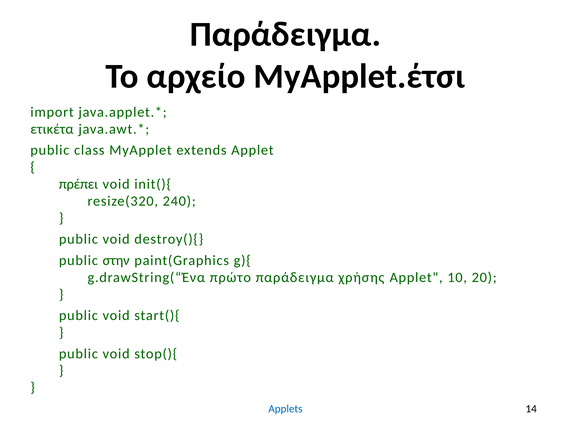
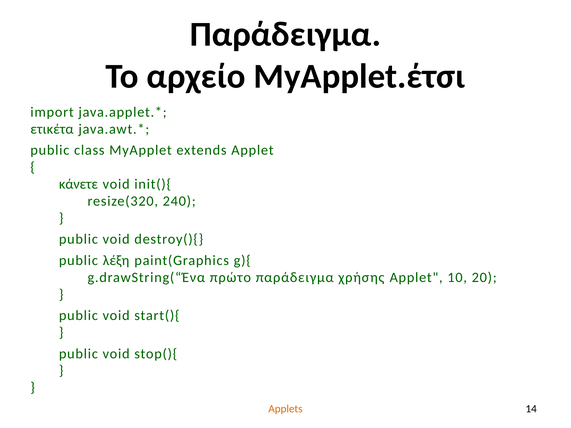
πρέπει: πρέπει -> κάνετε
στην: στην -> λέξη
Applets colour: blue -> orange
